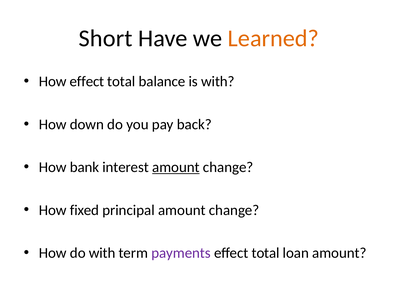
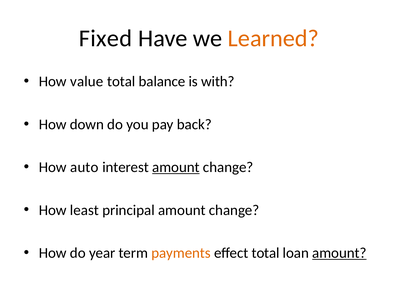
Short: Short -> Fixed
How effect: effect -> value
bank: bank -> auto
fixed: fixed -> least
do with: with -> year
payments colour: purple -> orange
amount at (339, 253) underline: none -> present
